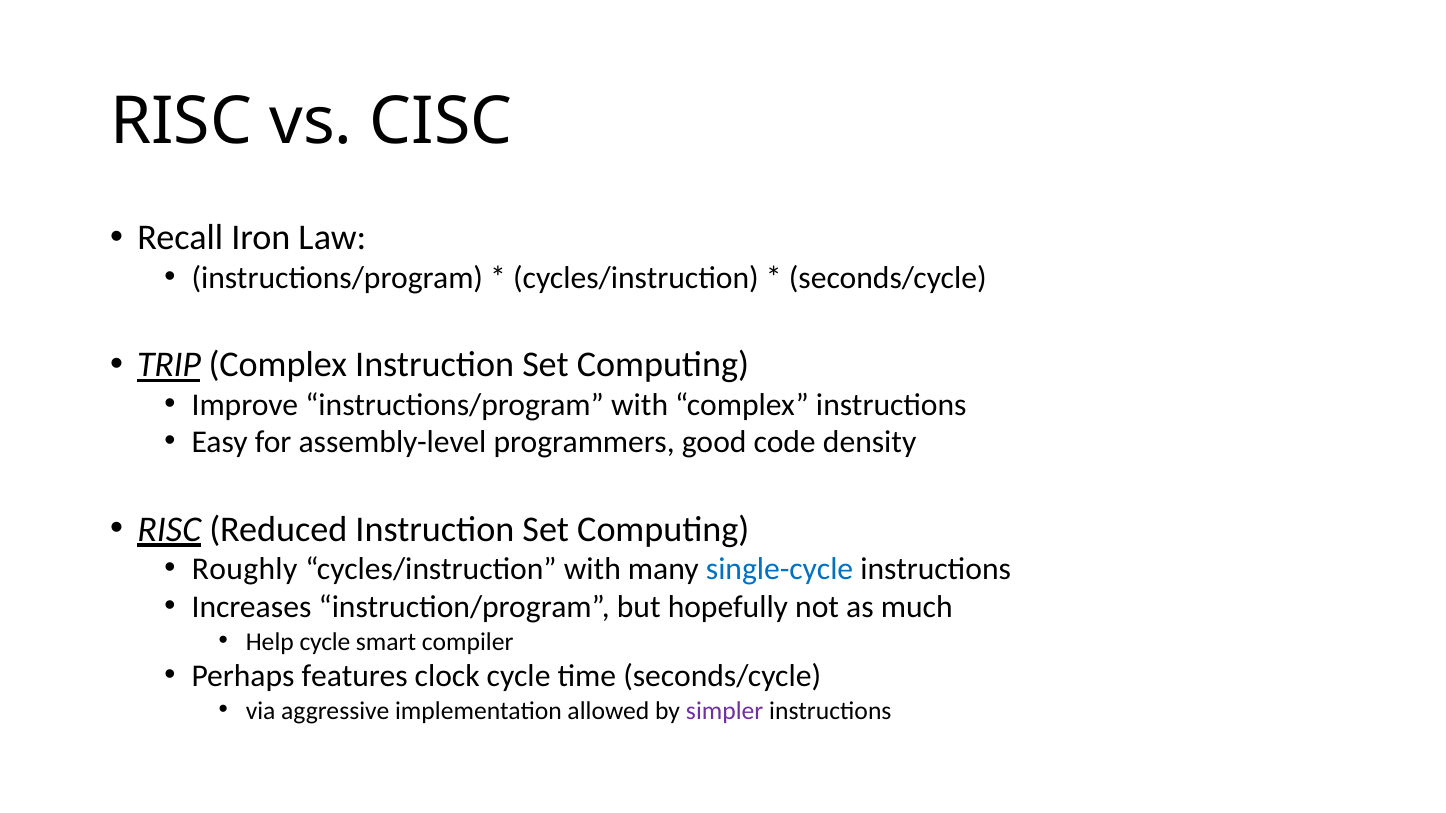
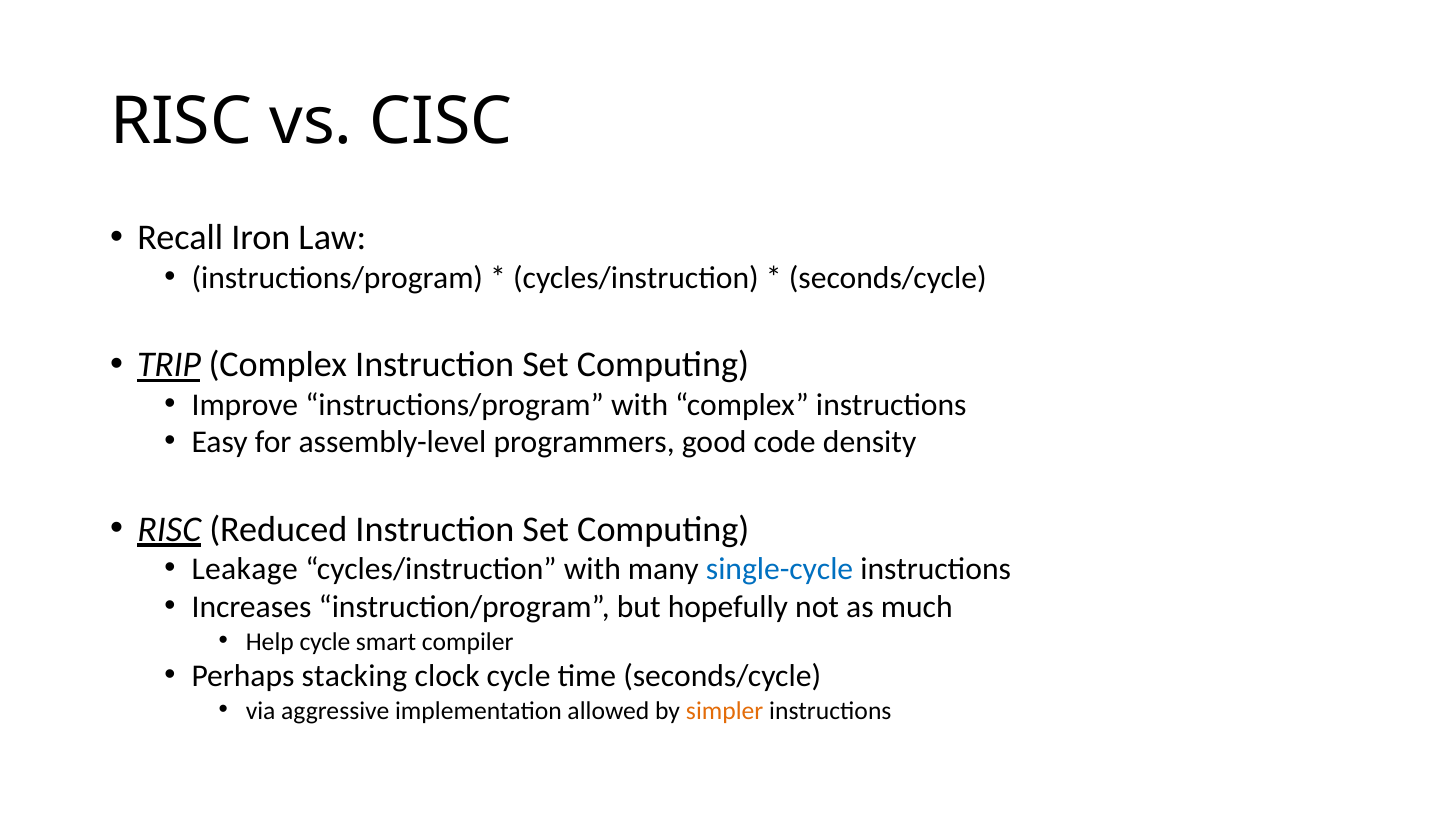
Roughly: Roughly -> Leakage
features: features -> stacking
simpler colour: purple -> orange
